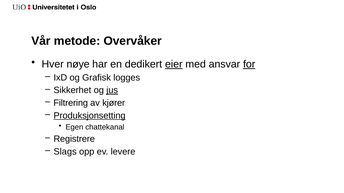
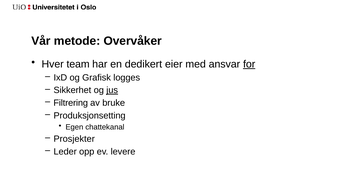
nøye: nøye -> team
eier underline: present -> none
kjører: kjører -> bruke
Produksjonsetting underline: present -> none
Registrere: Registrere -> Prosjekter
Slags: Slags -> Leder
